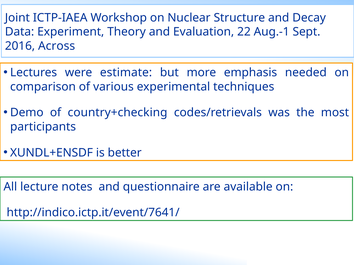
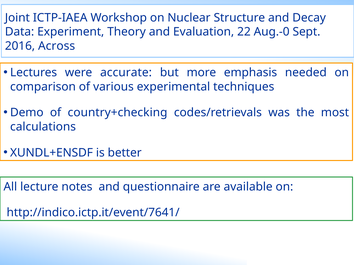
Aug.-1: Aug.-1 -> Aug.-0
estimate: estimate -> accurate
participants: participants -> calculations
